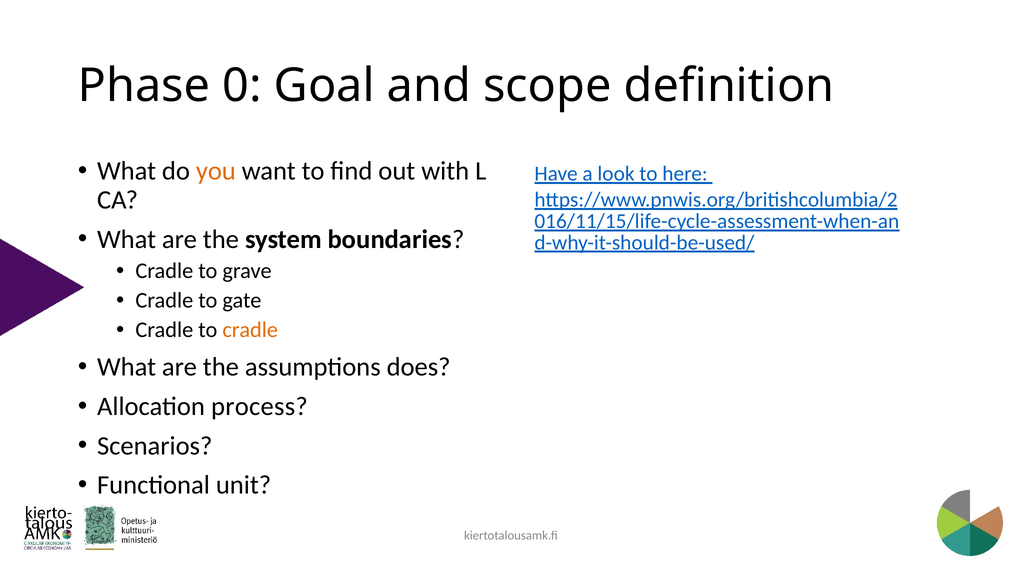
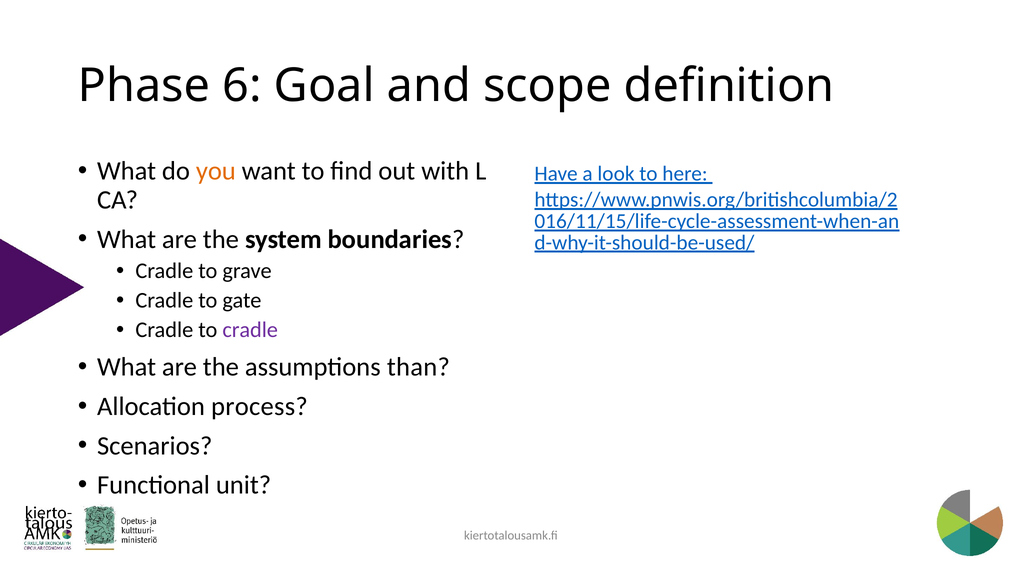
0: 0 -> 6
cradle at (250, 330) colour: orange -> purple
does: does -> than
